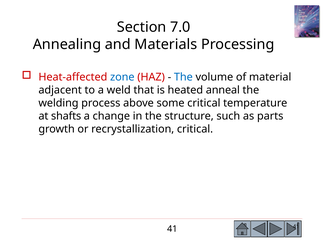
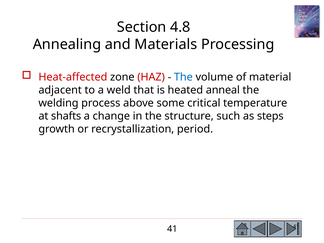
7.0: 7.0 -> 4.8
zone colour: blue -> black
parts: parts -> steps
recrystallization critical: critical -> period
